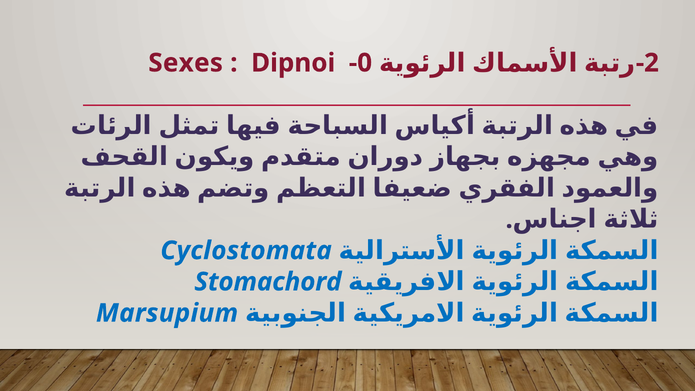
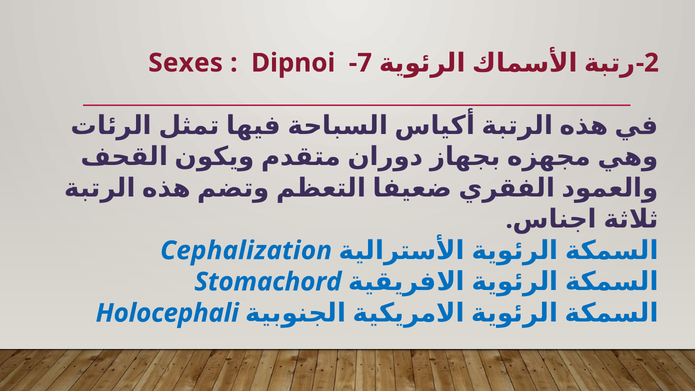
-0: -0 -> -7
Cyclostomata: Cyclostomata -> Cephalization
Marsupium: Marsupium -> Holocephali
